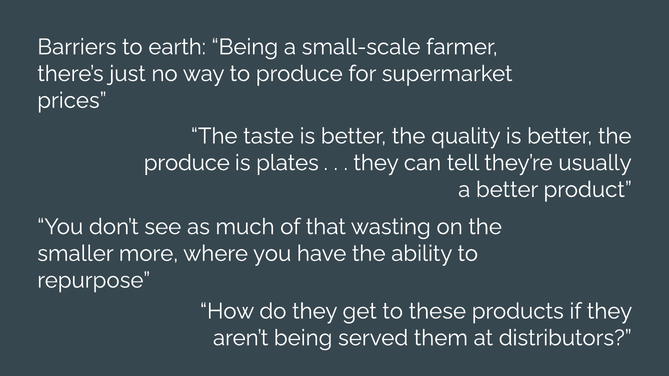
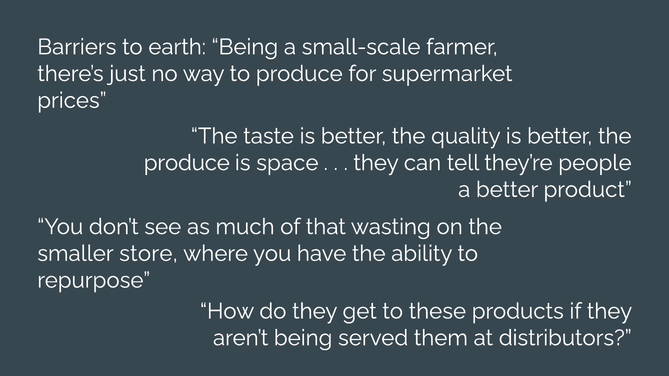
plates: plates -> space
usually: usually -> people
more: more -> store
